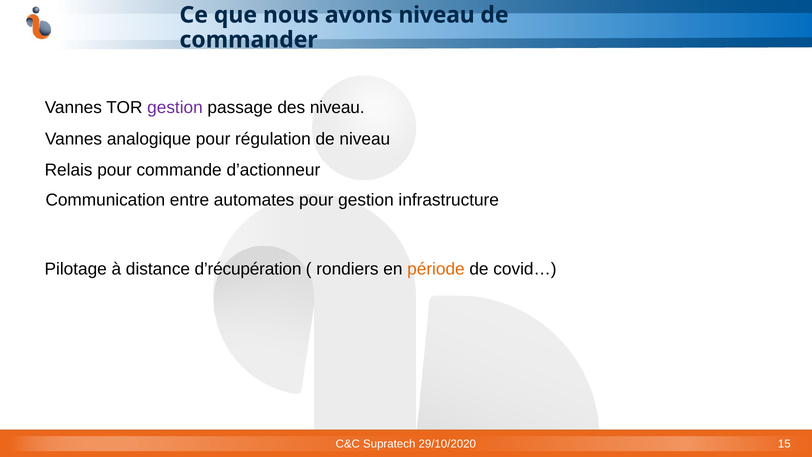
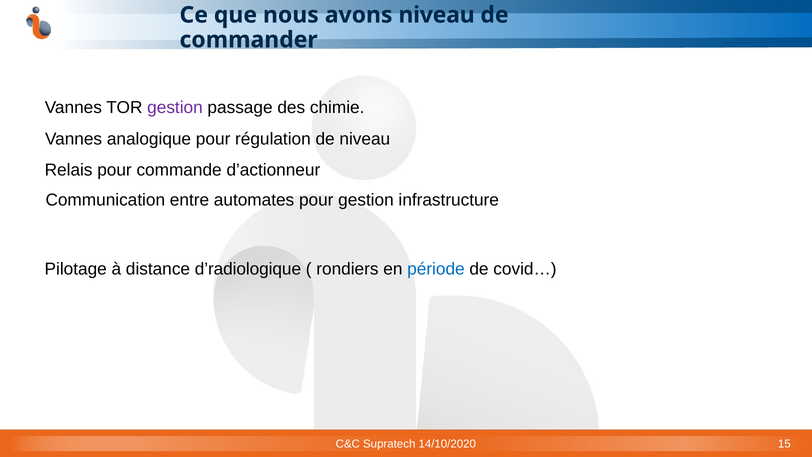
des niveau: niveau -> chimie
d’récupération: d’récupération -> d’radiologique
période colour: orange -> blue
29/10/2020: 29/10/2020 -> 14/10/2020
